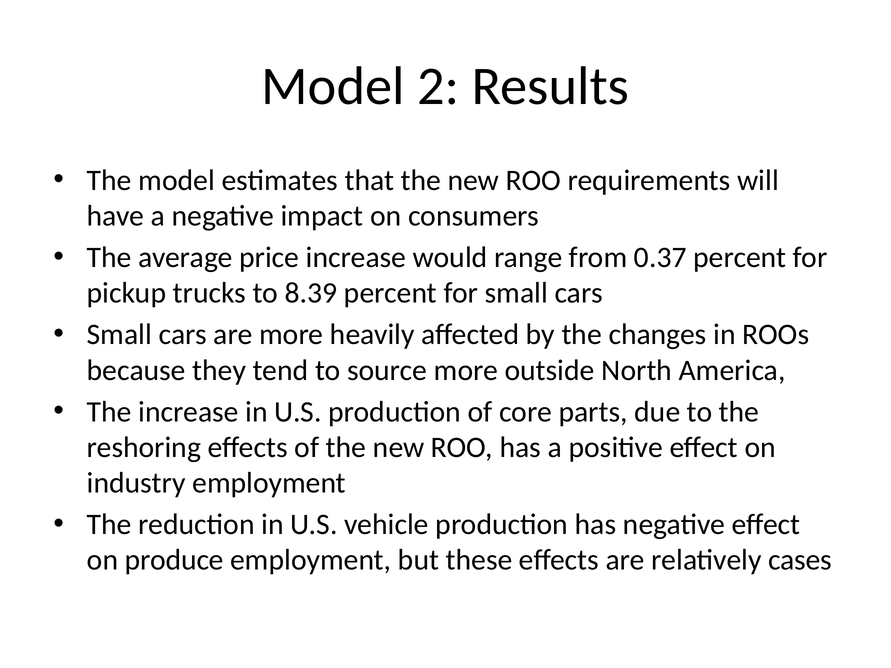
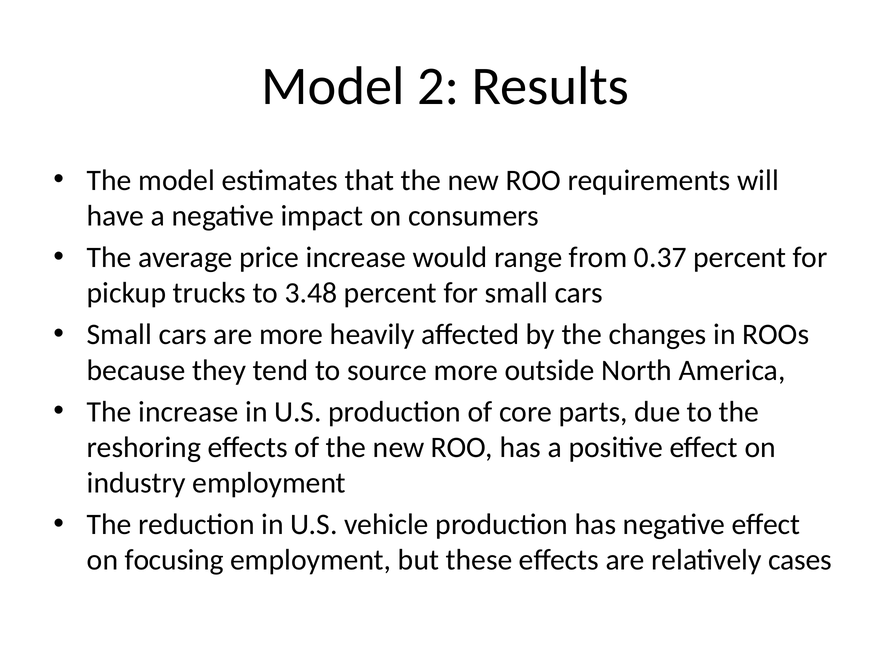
8.39: 8.39 -> 3.48
produce: produce -> focusing
